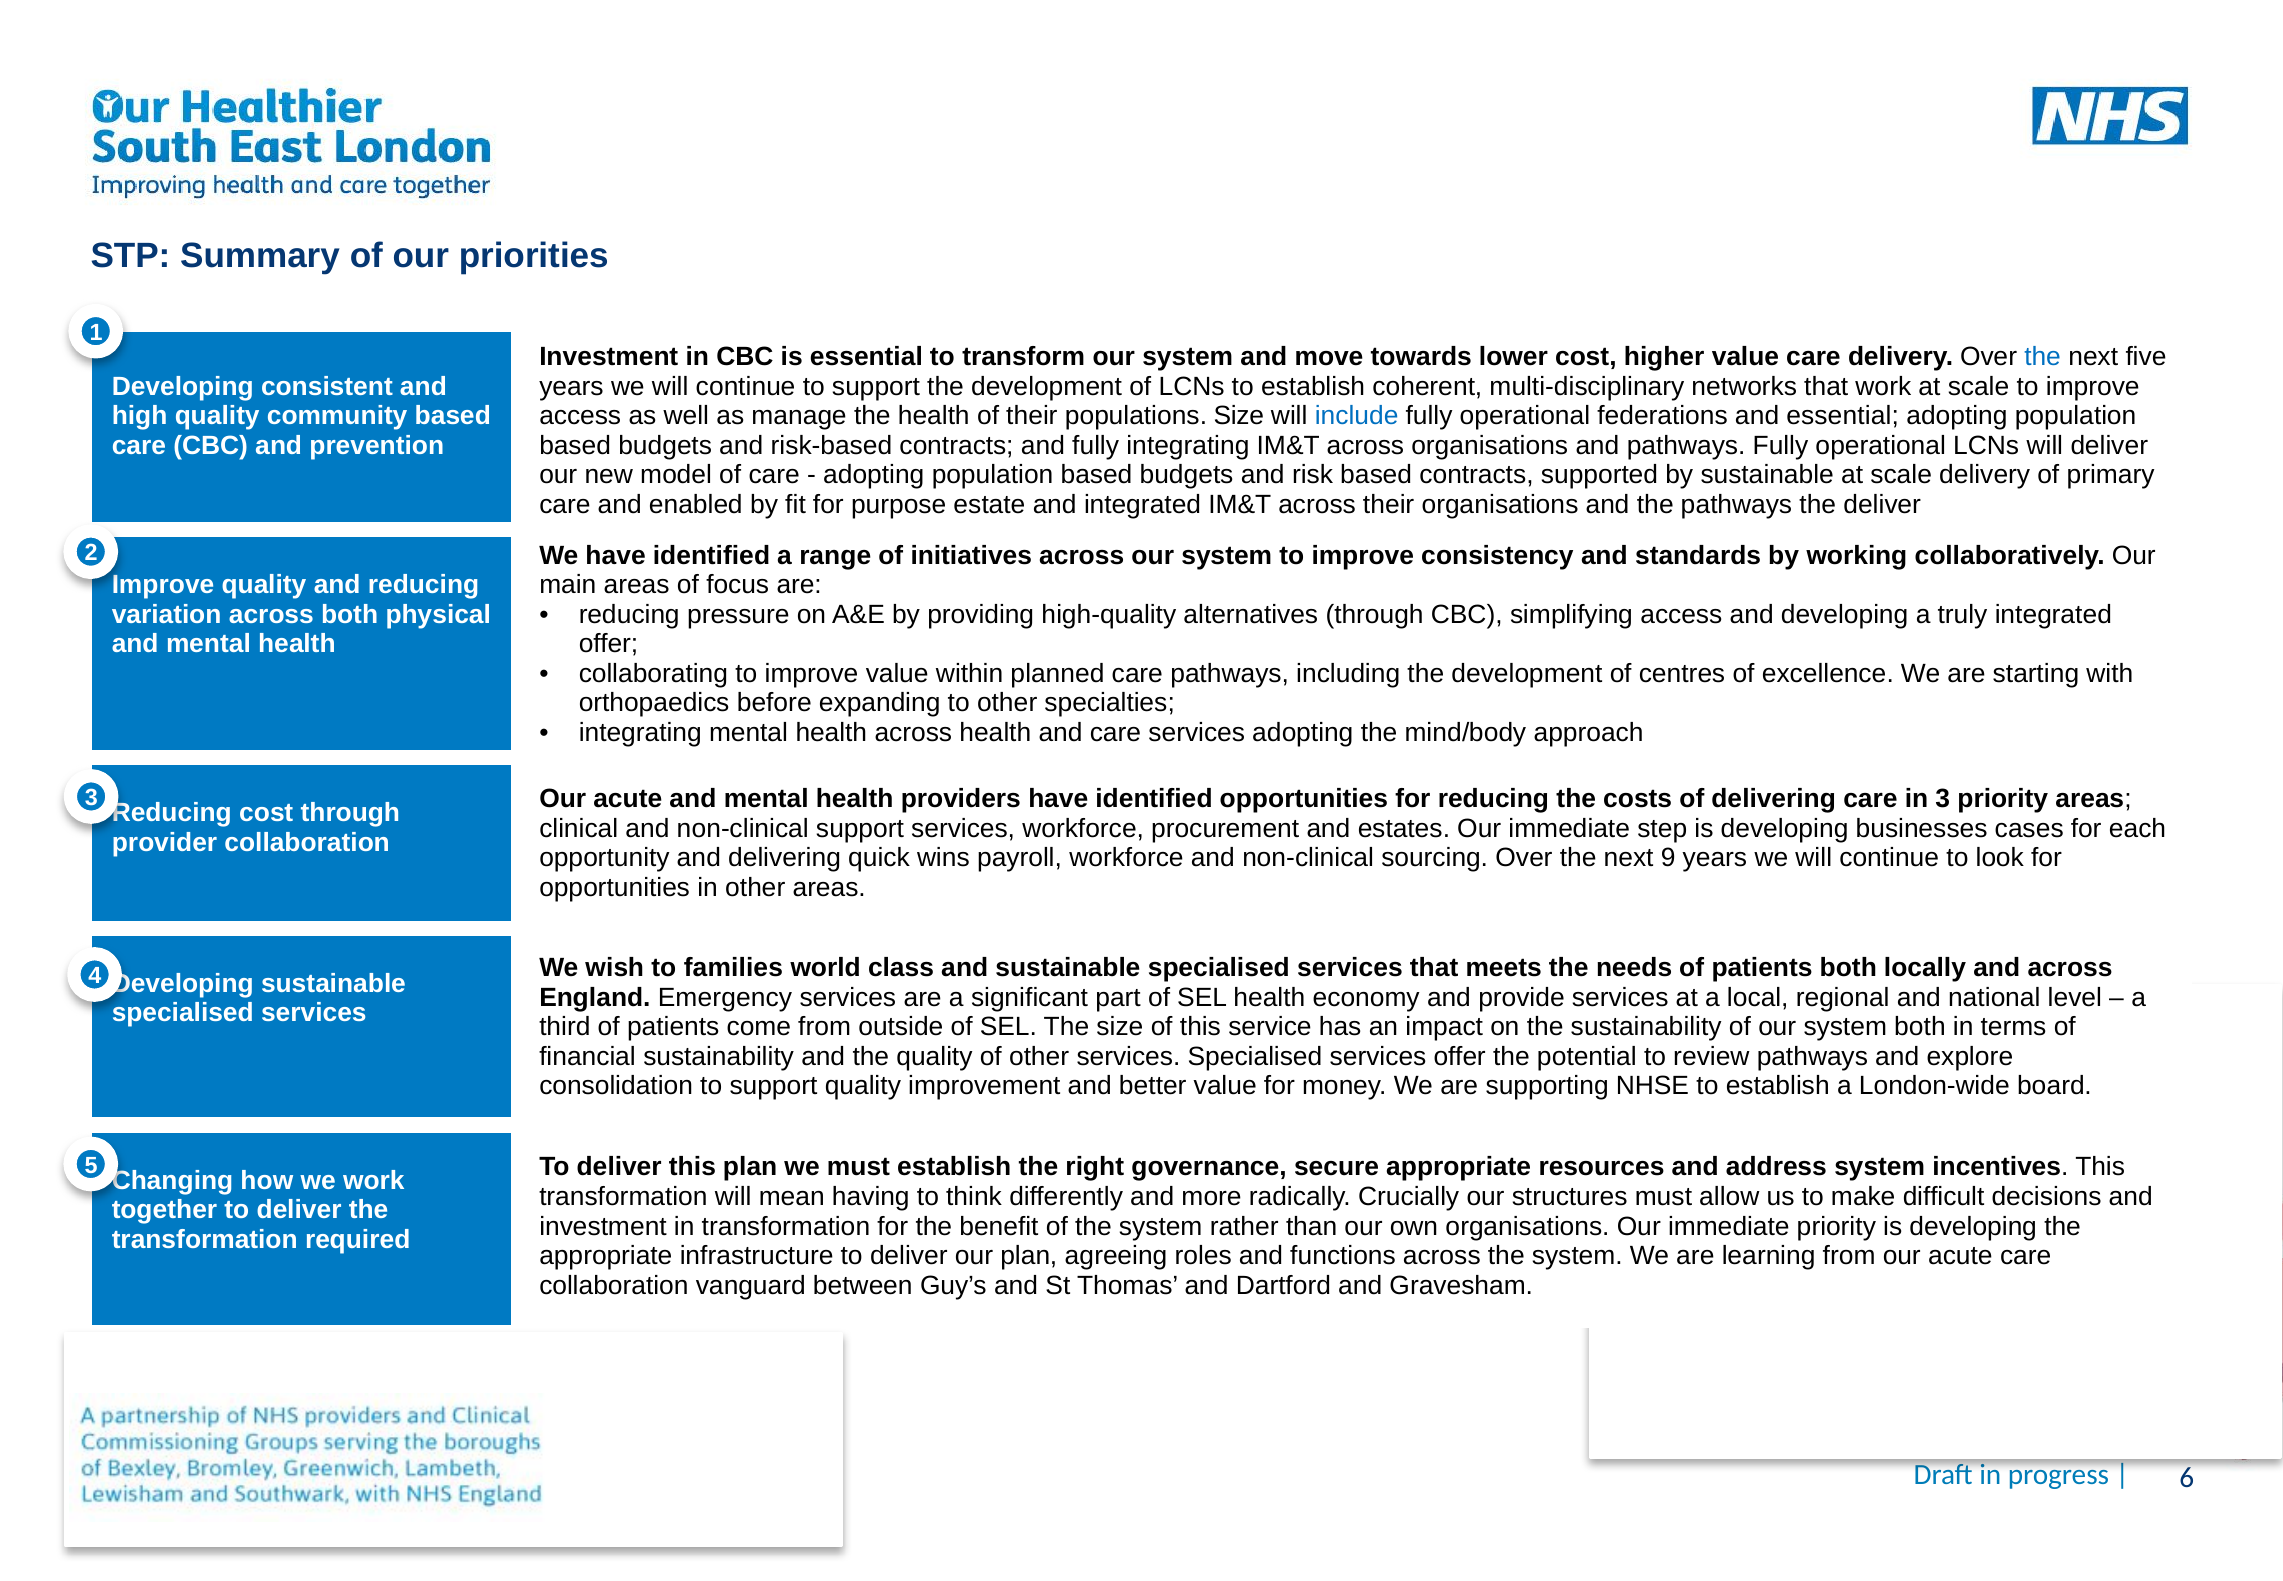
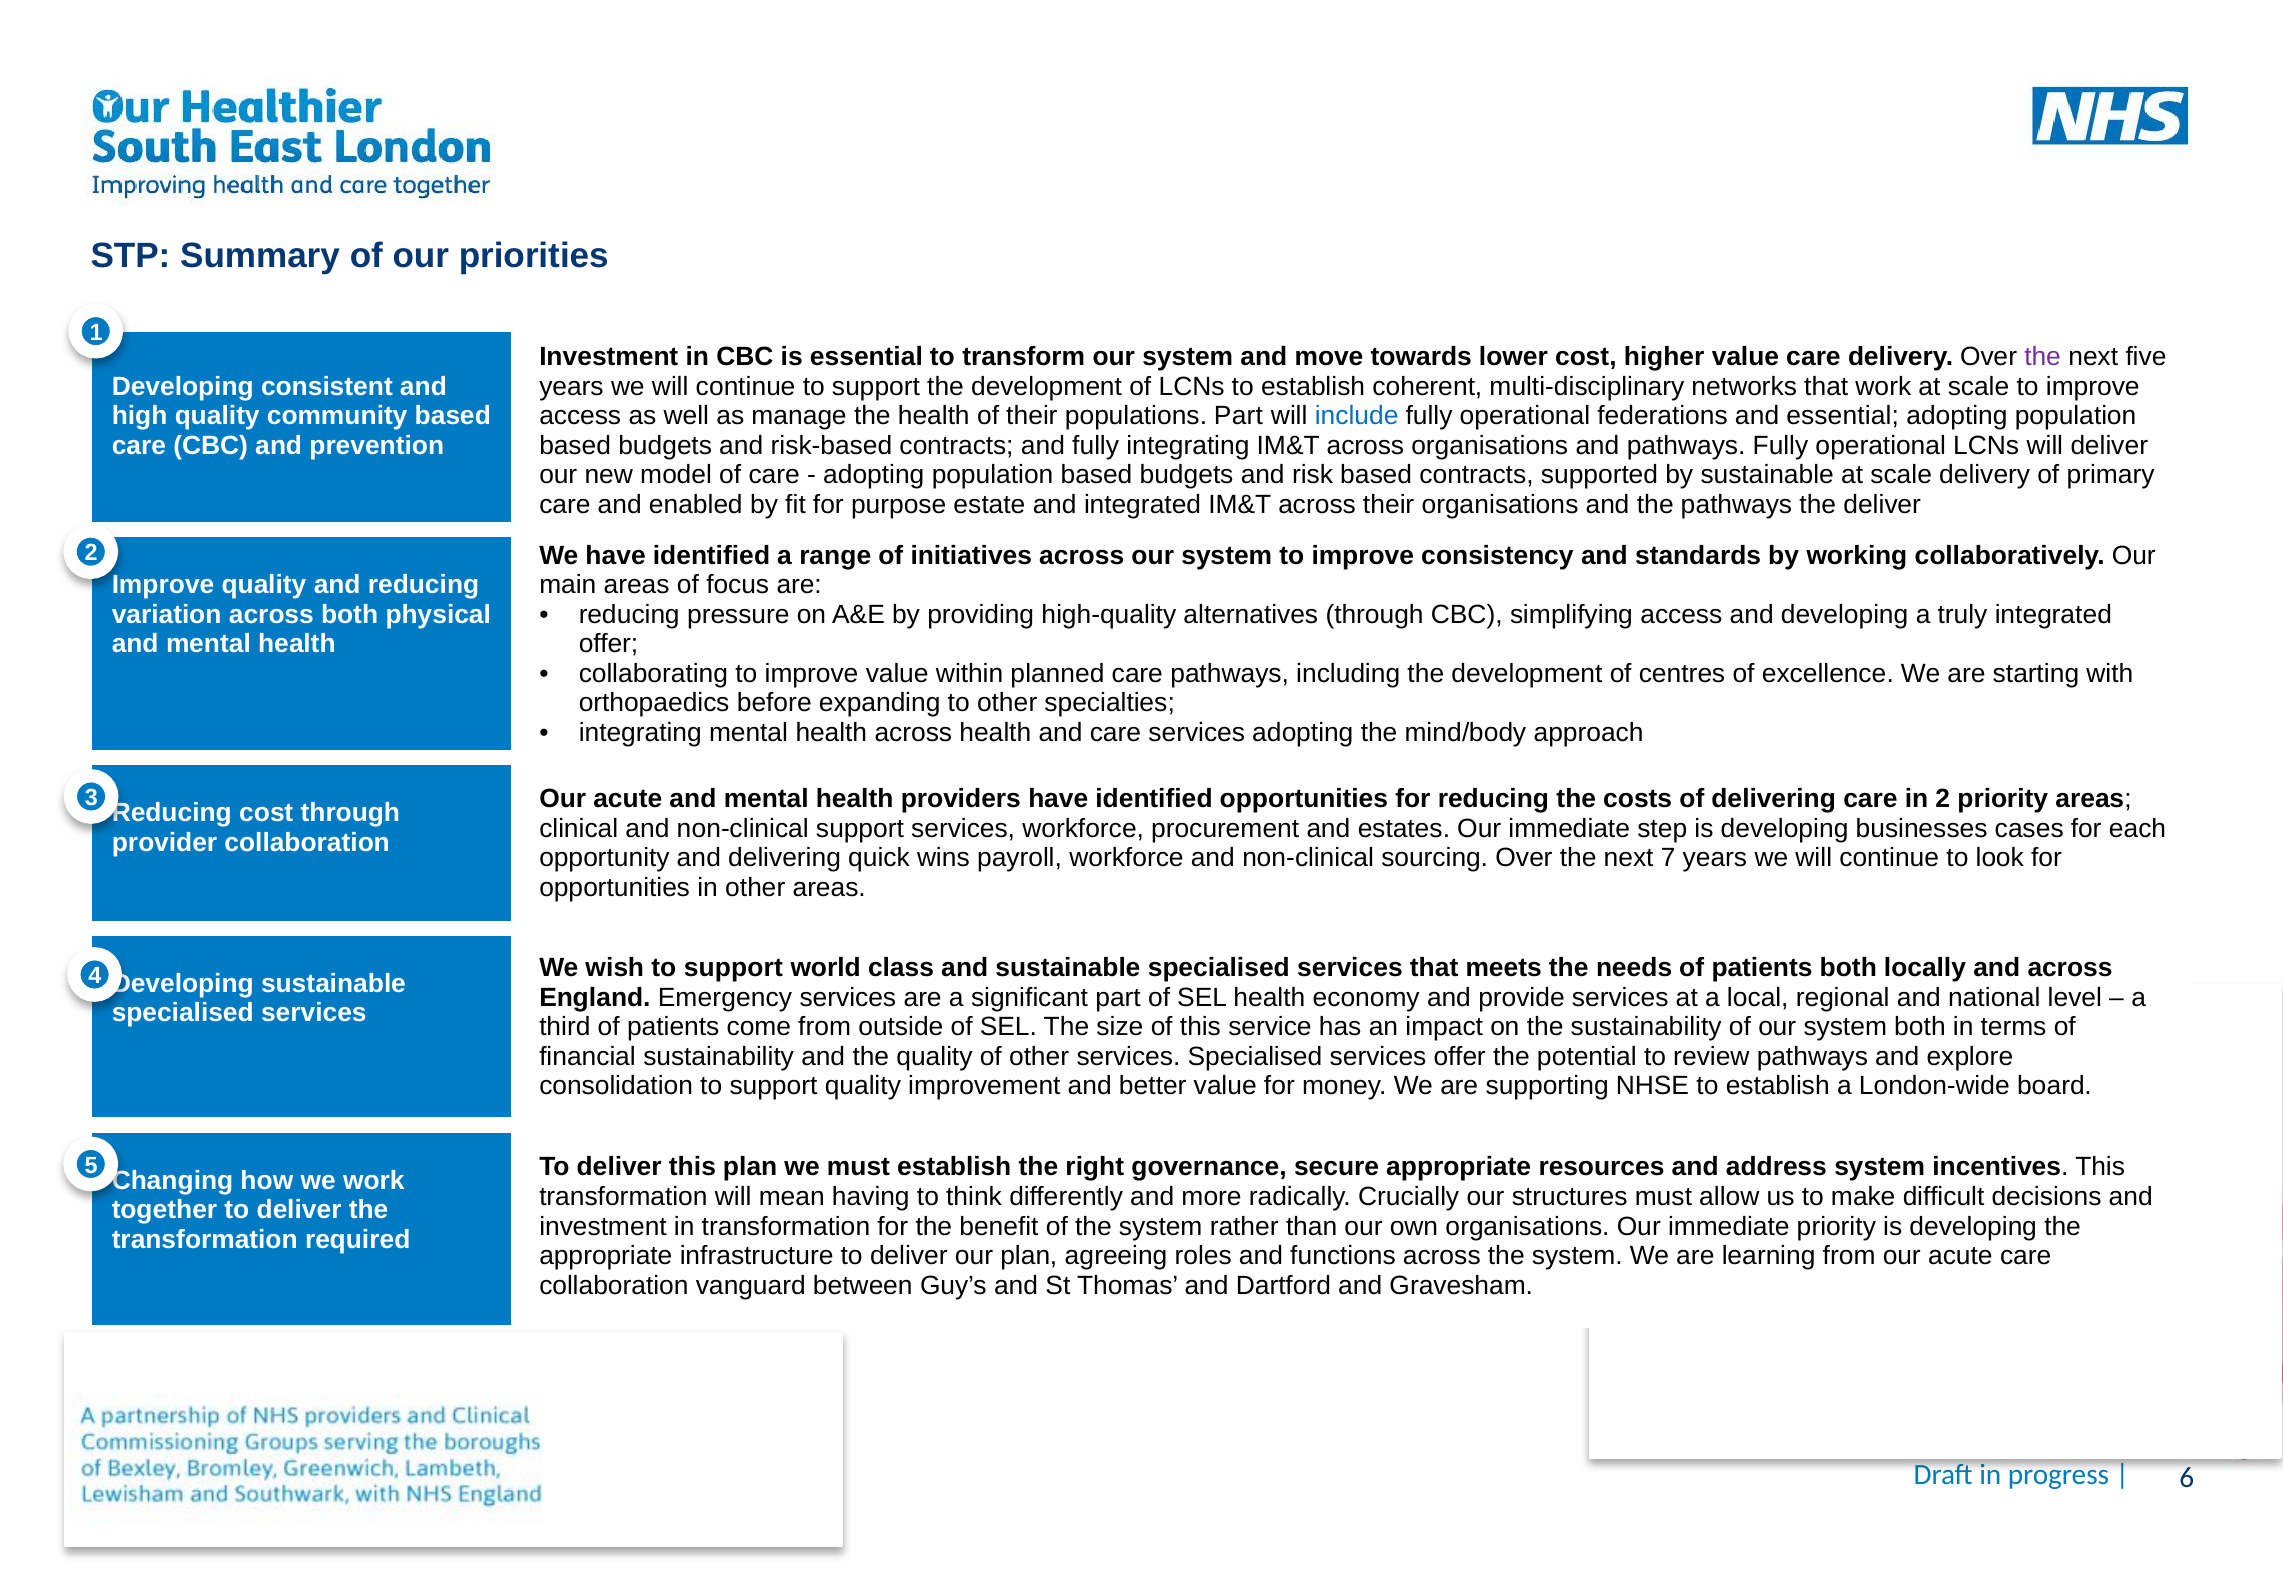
the at (2043, 357) colour: blue -> purple
populations Size: Size -> Part
in 3: 3 -> 2
9: 9 -> 7
wish to families: families -> support
